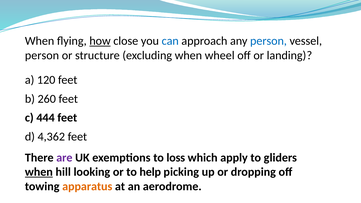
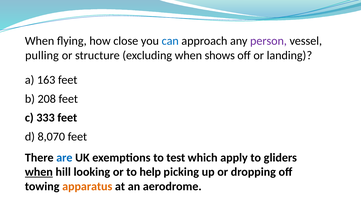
how underline: present -> none
person at (268, 41) colour: blue -> purple
person at (42, 55): person -> pulling
wheel: wheel -> shows
120: 120 -> 163
260: 260 -> 208
444: 444 -> 333
4,362: 4,362 -> 8,070
are colour: purple -> blue
loss: loss -> test
